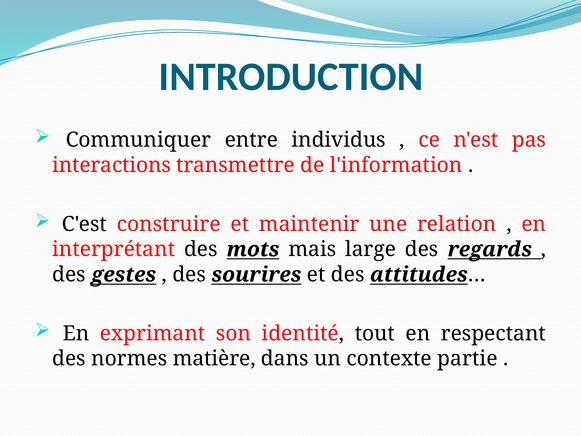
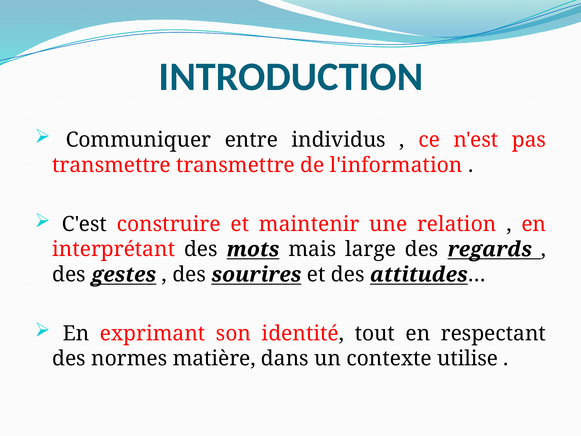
interactions at (112, 165): interactions -> transmettre
partie: partie -> utilise
